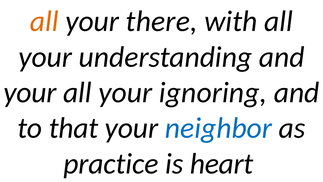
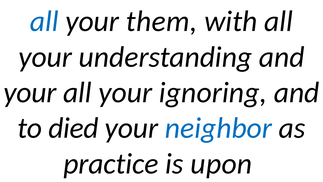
all at (44, 21) colour: orange -> blue
there: there -> them
that: that -> died
heart: heart -> upon
